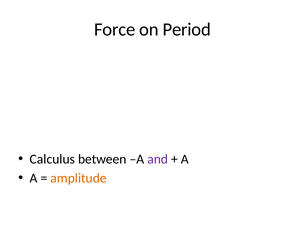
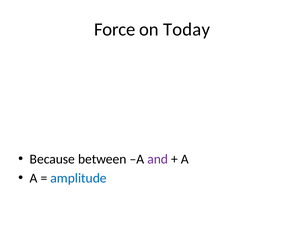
Period: Period -> Today
Calculus: Calculus -> Because
amplitude colour: orange -> blue
